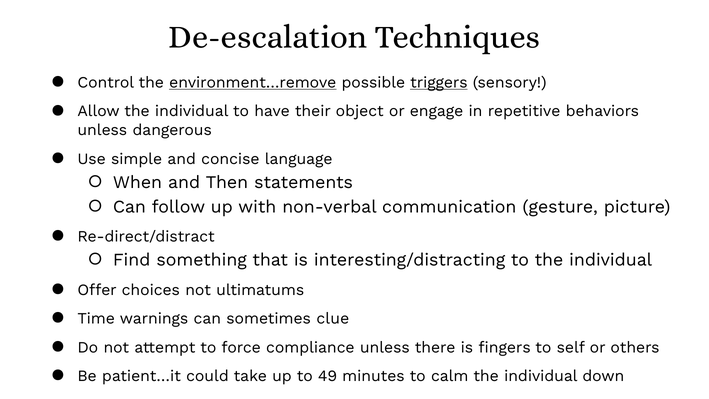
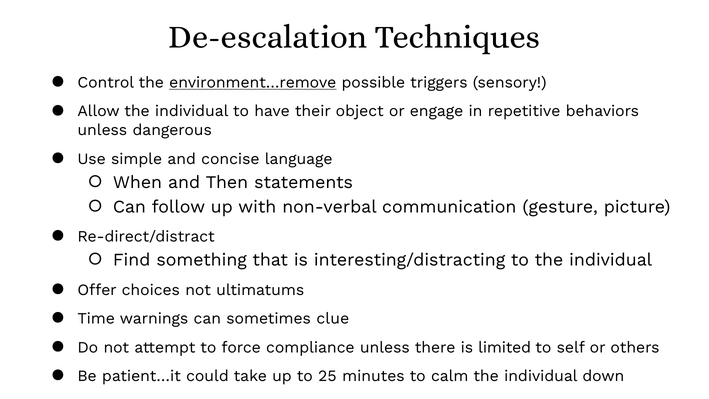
triggers underline: present -> none
fingers: fingers -> limited
49: 49 -> 25
